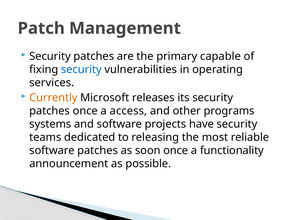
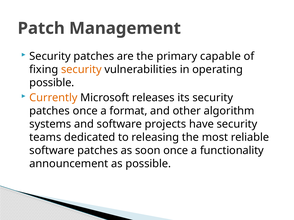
security at (81, 70) colour: blue -> orange
services at (52, 83): services -> possible
access: access -> format
programs: programs -> algorithm
